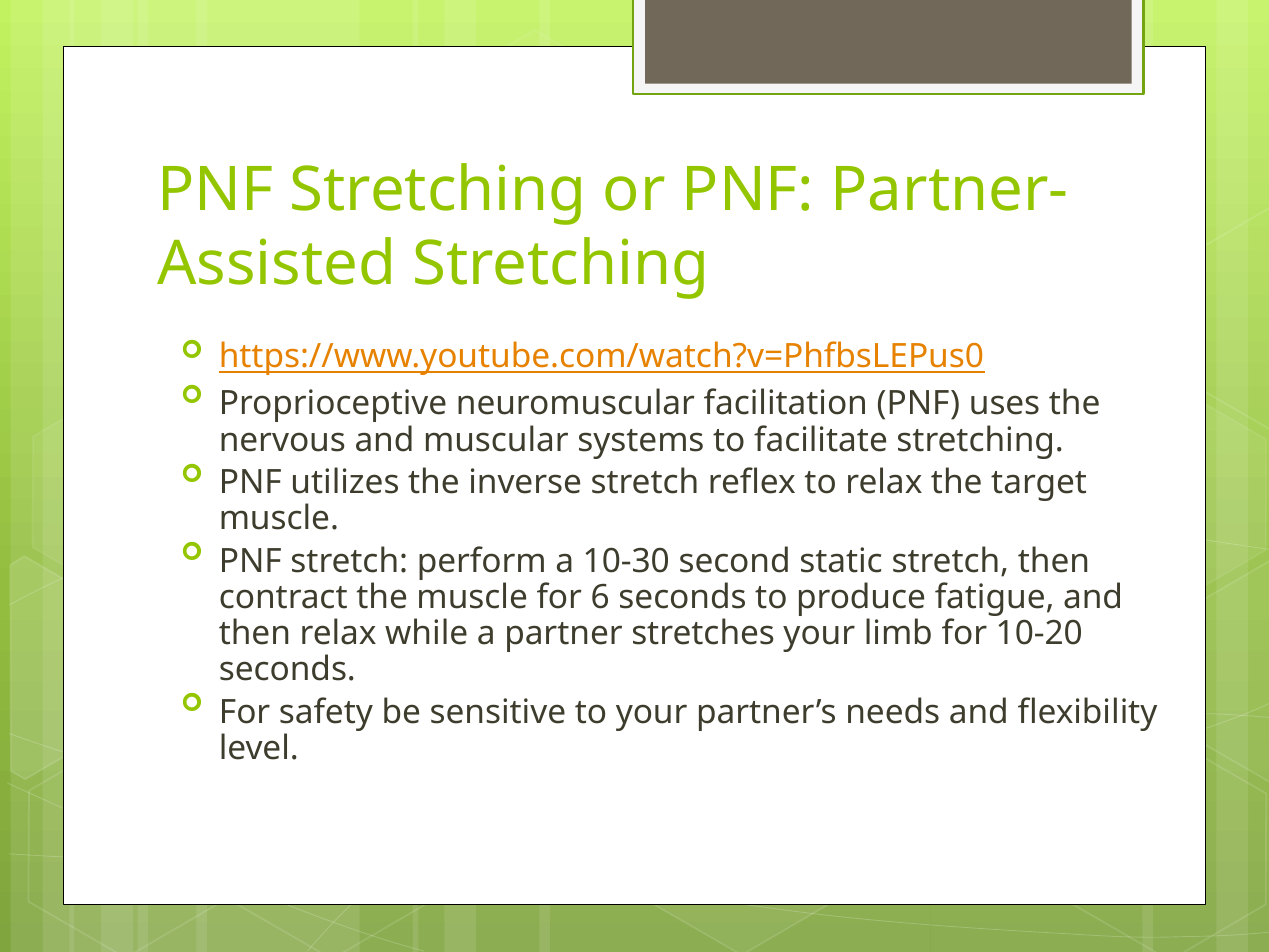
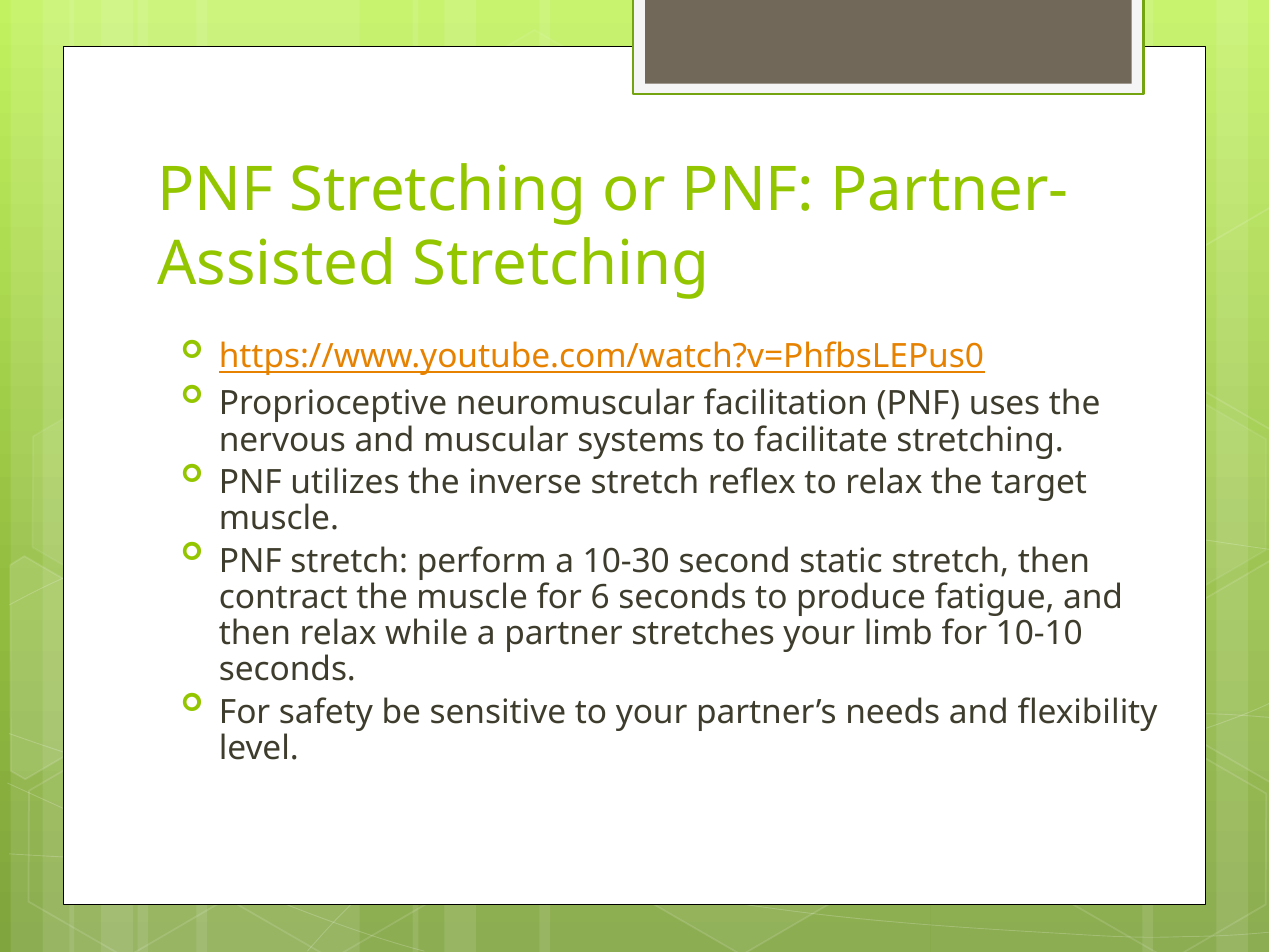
10-20: 10-20 -> 10-10
